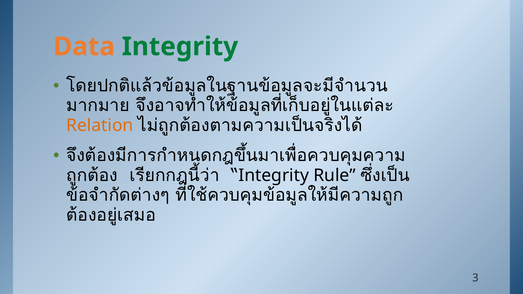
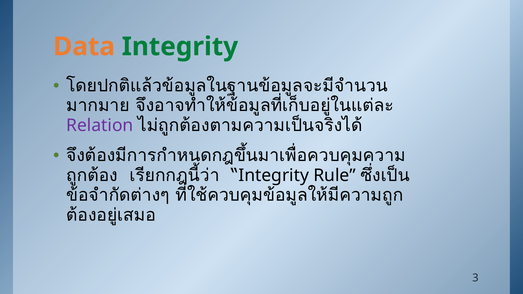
Relation colour: orange -> purple
